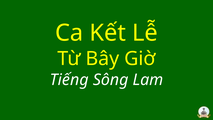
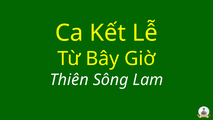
Tiếng: Tiếng -> Thiên
